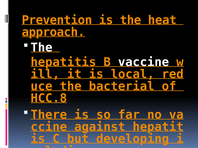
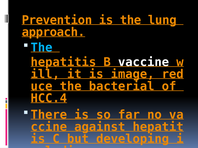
heat: heat -> lung
The at (42, 48) colour: white -> light blue
local: local -> image
HCC.8: HCC.8 -> HCC.4
